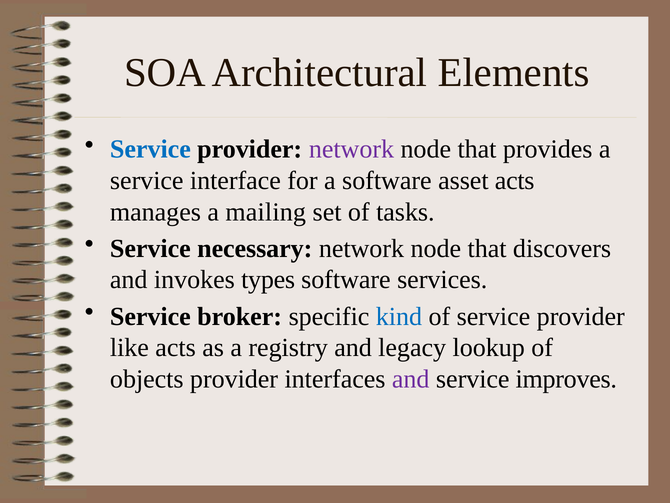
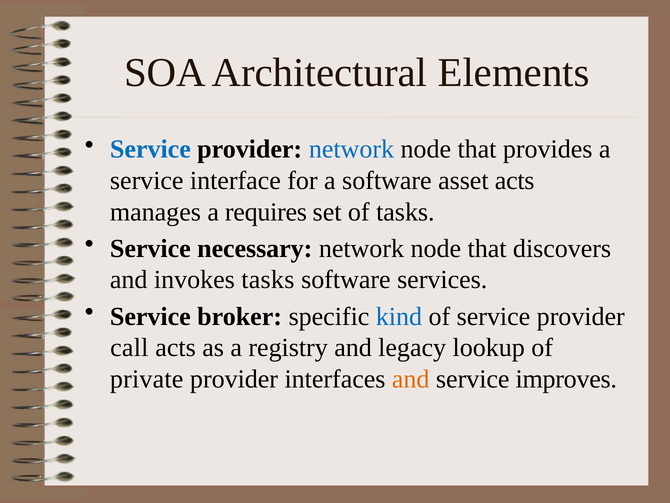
network at (351, 149) colour: purple -> blue
mailing: mailing -> requires
invokes types: types -> tasks
like: like -> call
objects: objects -> private
and at (411, 379) colour: purple -> orange
